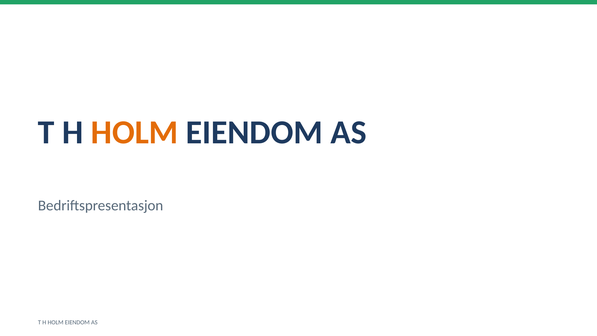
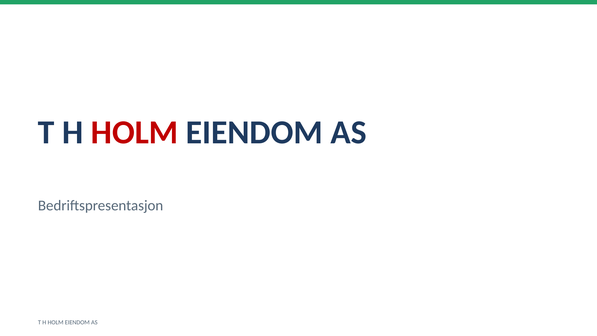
HOLM at (135, 132) colour: orange -> red
